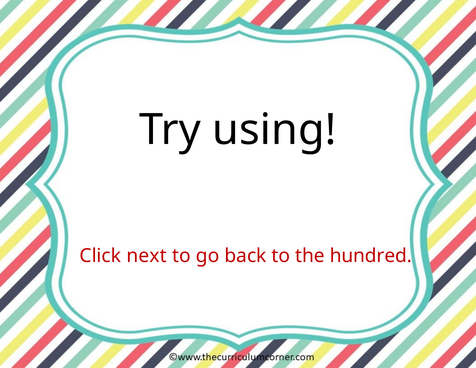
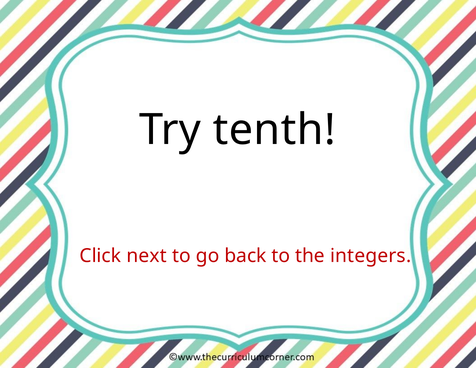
using: using -> tenth
hundred: hundred -> integers
